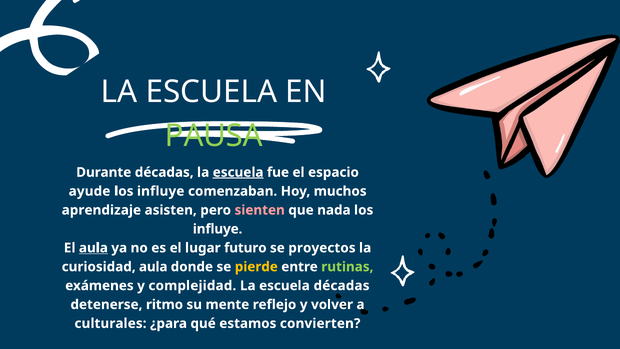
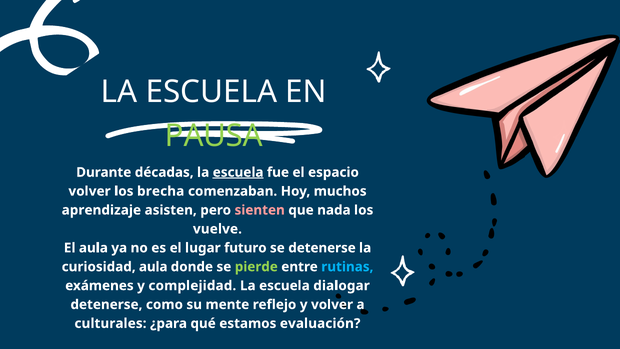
ayude at (90, 191): ayude -> volver
influye at (161, 191): influye -> brecha
influye at (218, 229): influye -> vuelve
aula at (93, 248) underline: present -> none
se proyectos: proyectos -> detenerse
pierde colour: yellow -> light green
rutinas colour: light green -> light blue
escuela décadas: décadas -> dialogar
ritmo: ritmo -> como
convierten: convierten -> evaluación
